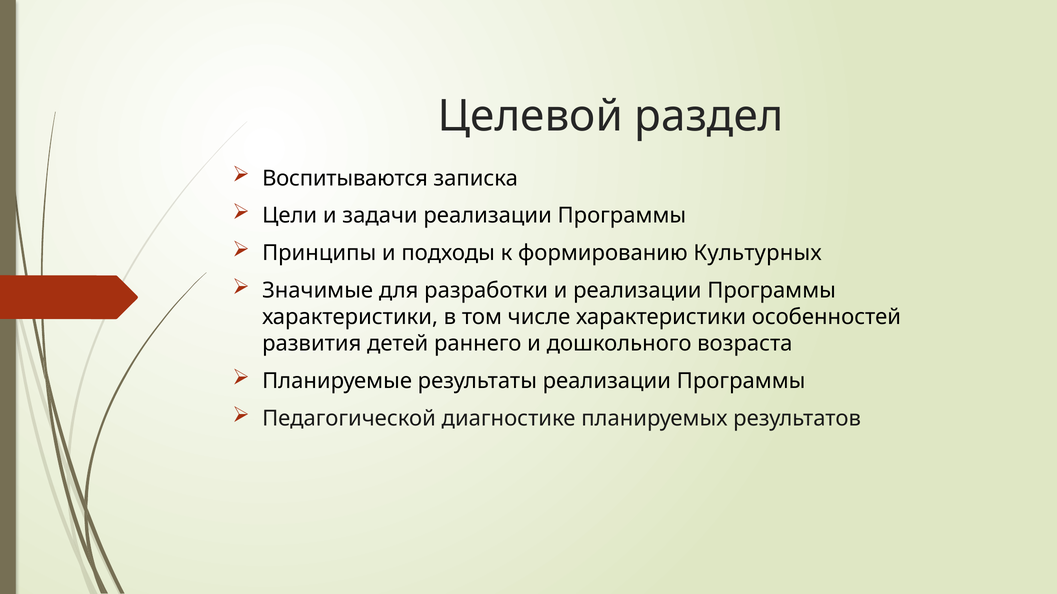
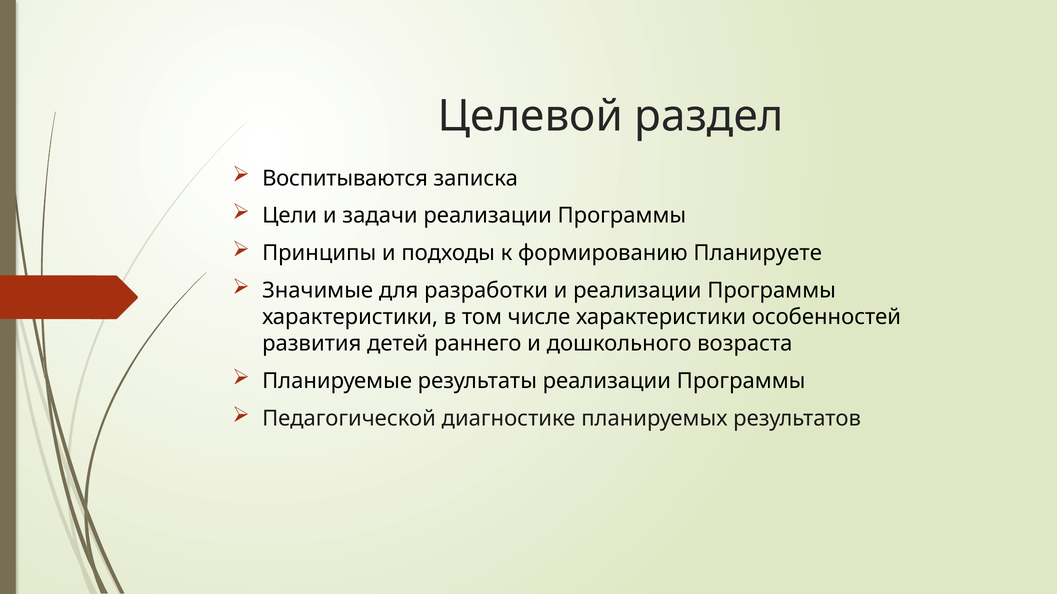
Культурных: Культурных -> Планируете
